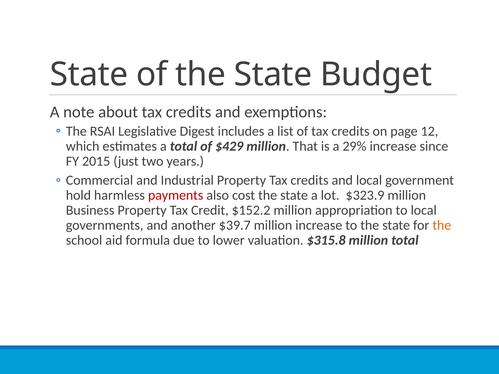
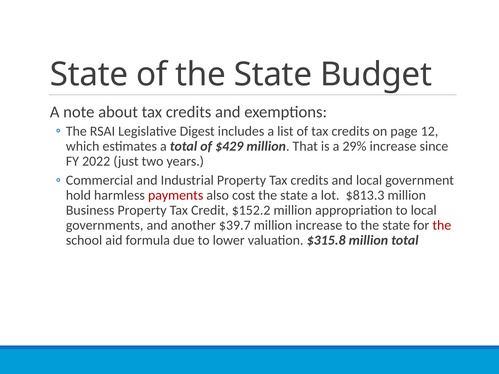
2015: 2015 -> 2022
$323.9: $323.9 -> $813.3
the at (442, 225) colour: orange -> red
